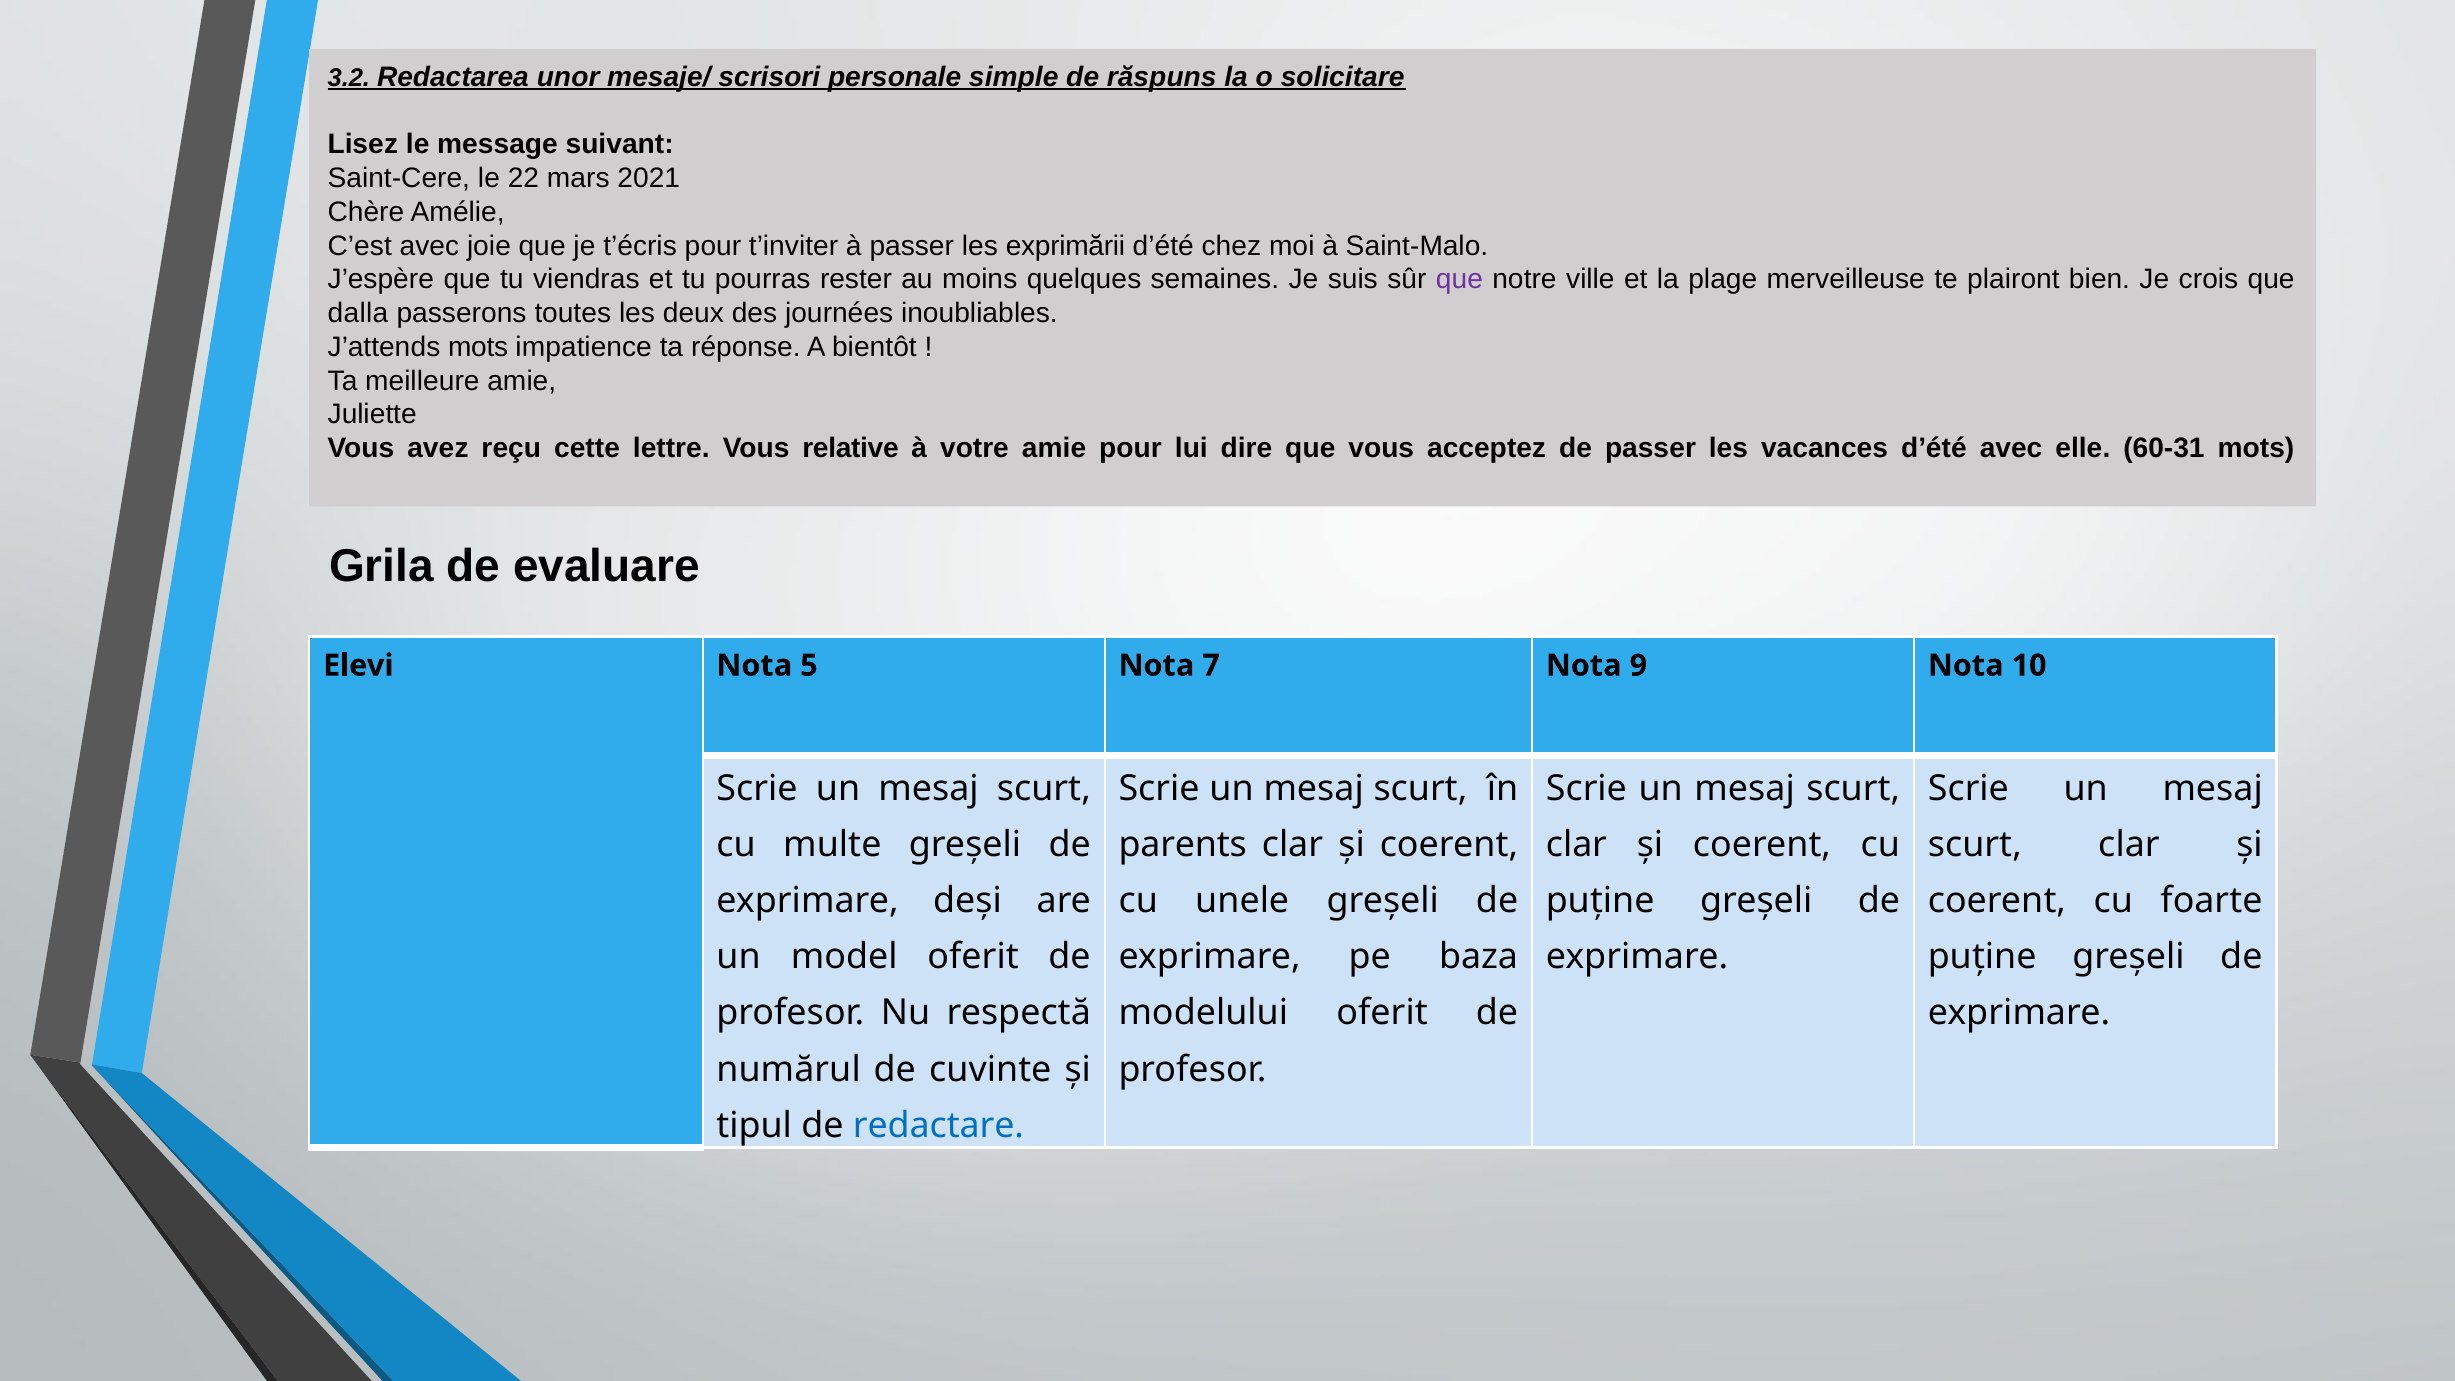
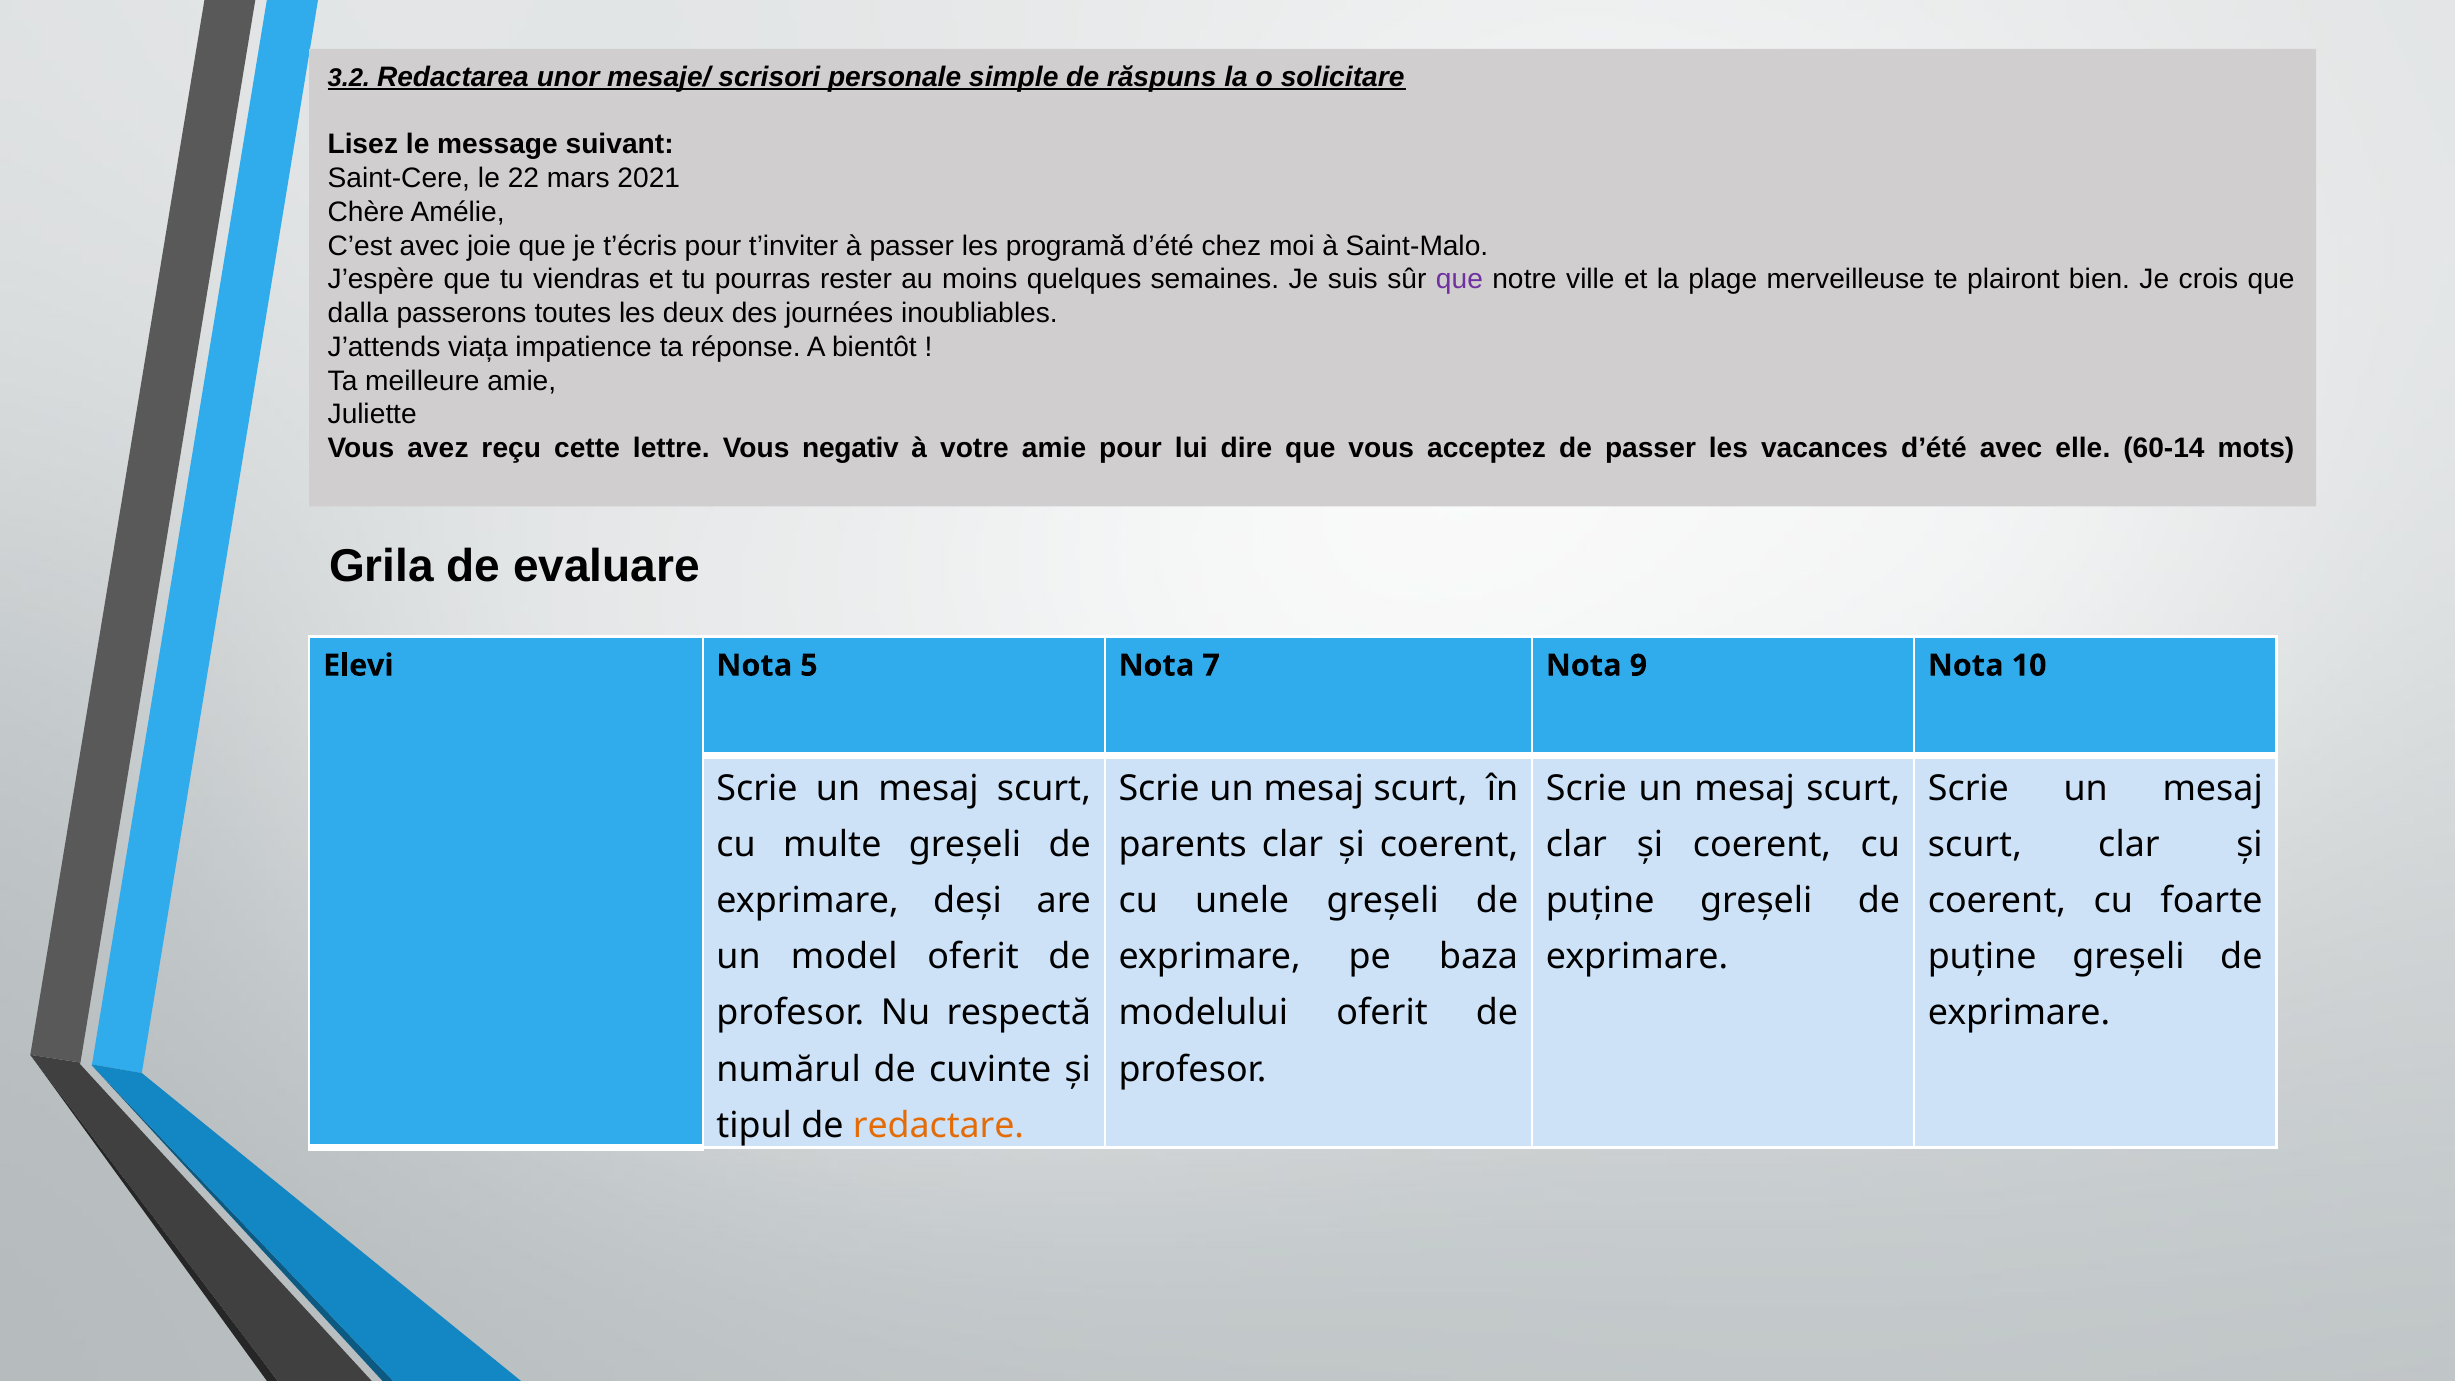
exprimării: exprimării -> programă
J’attends mots: mots -> viața
relative: relative -> negativ
60-31: 60-31 -> 60-14
redactare colour: blue -> orange
